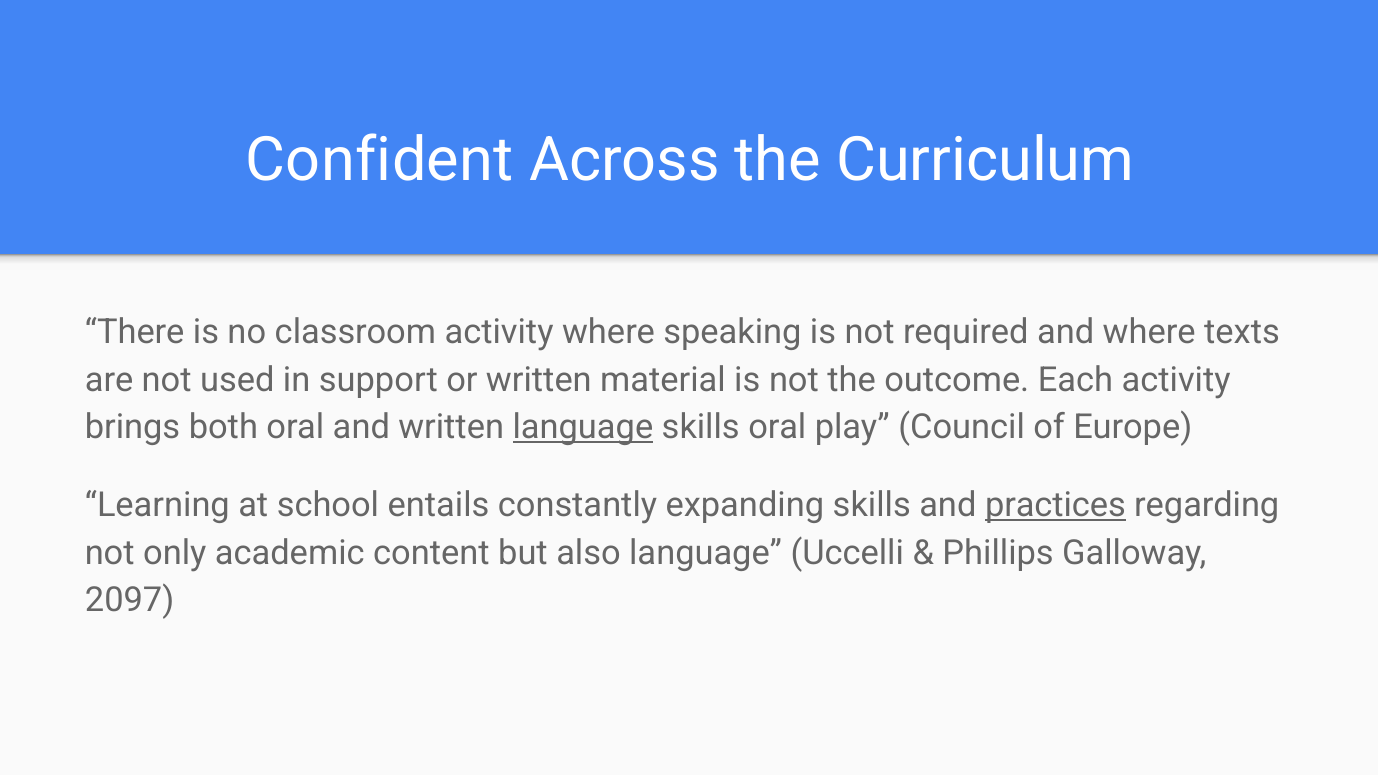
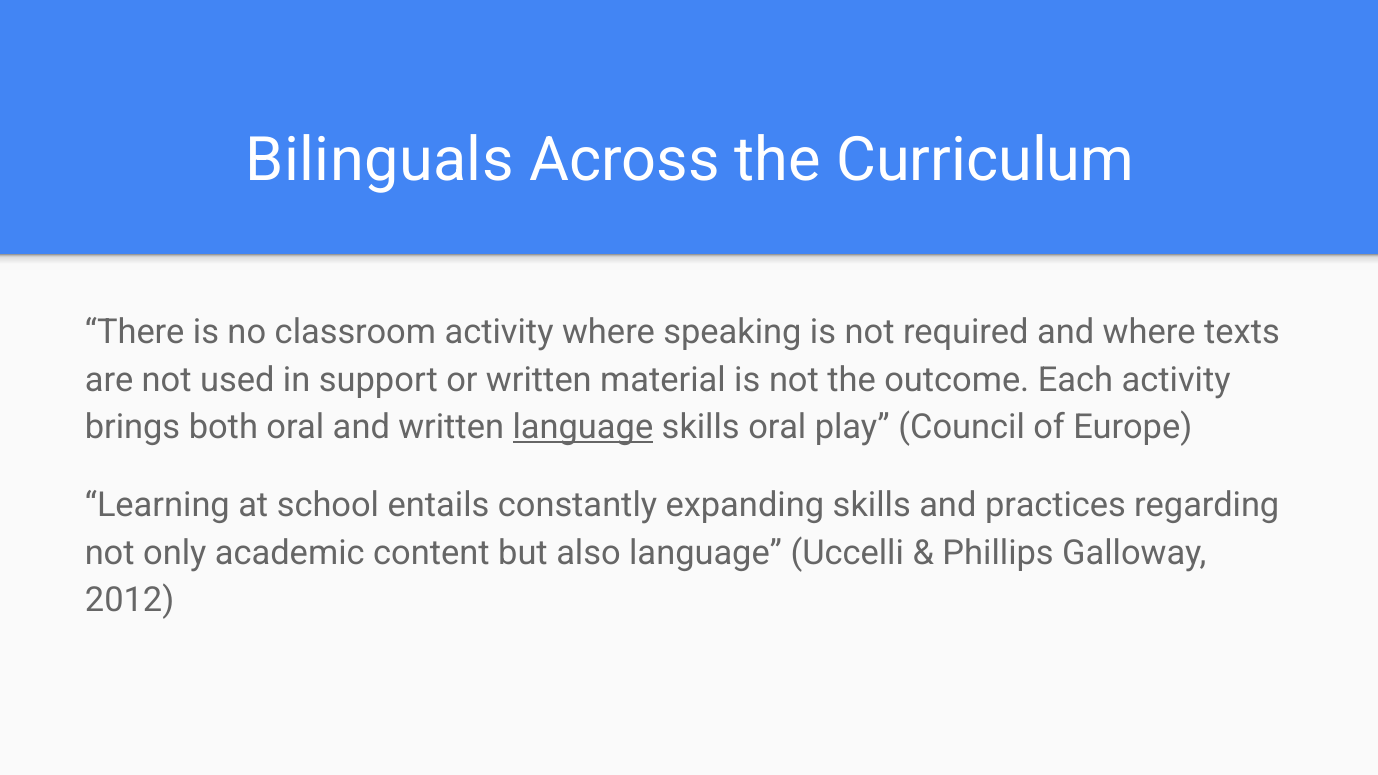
Confident: Confident -> Bilinguals
practices underline: present -> none
2097: 2097 -> 2012
